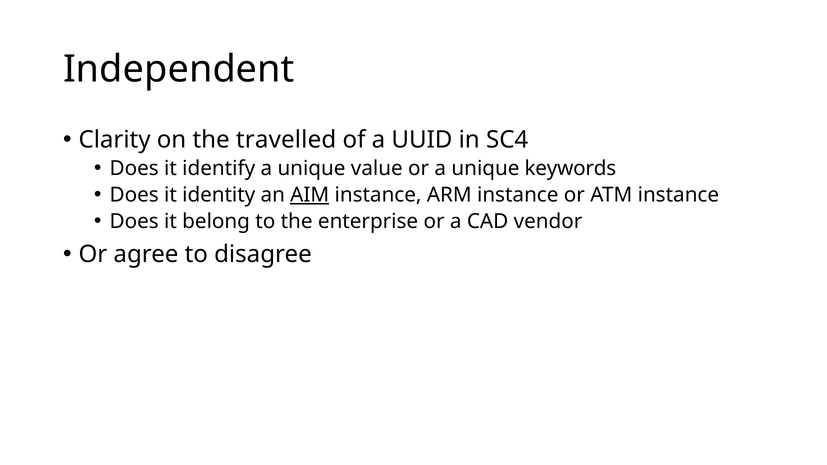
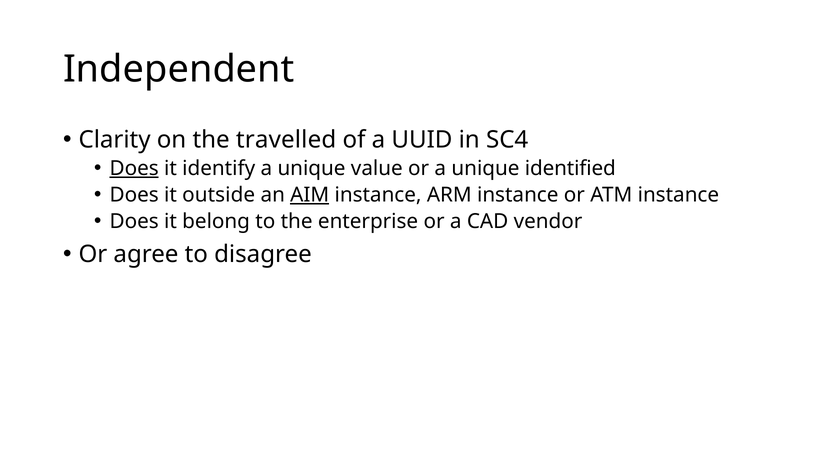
Does at (134, 168) underline: none -> present
keywords: keywords -> identified
identity: identity -> outside
